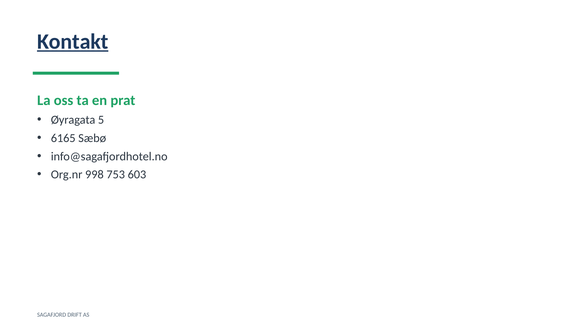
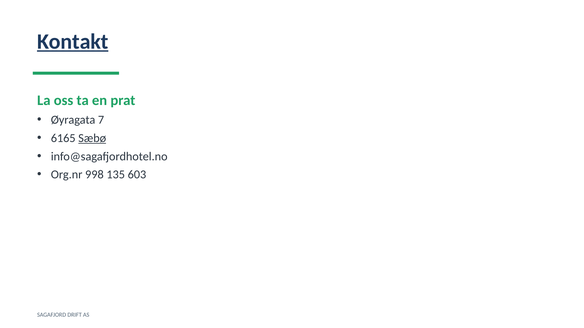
5: 5 -> 7
Sæbø underline: none -> present
753: 753 -> 135
